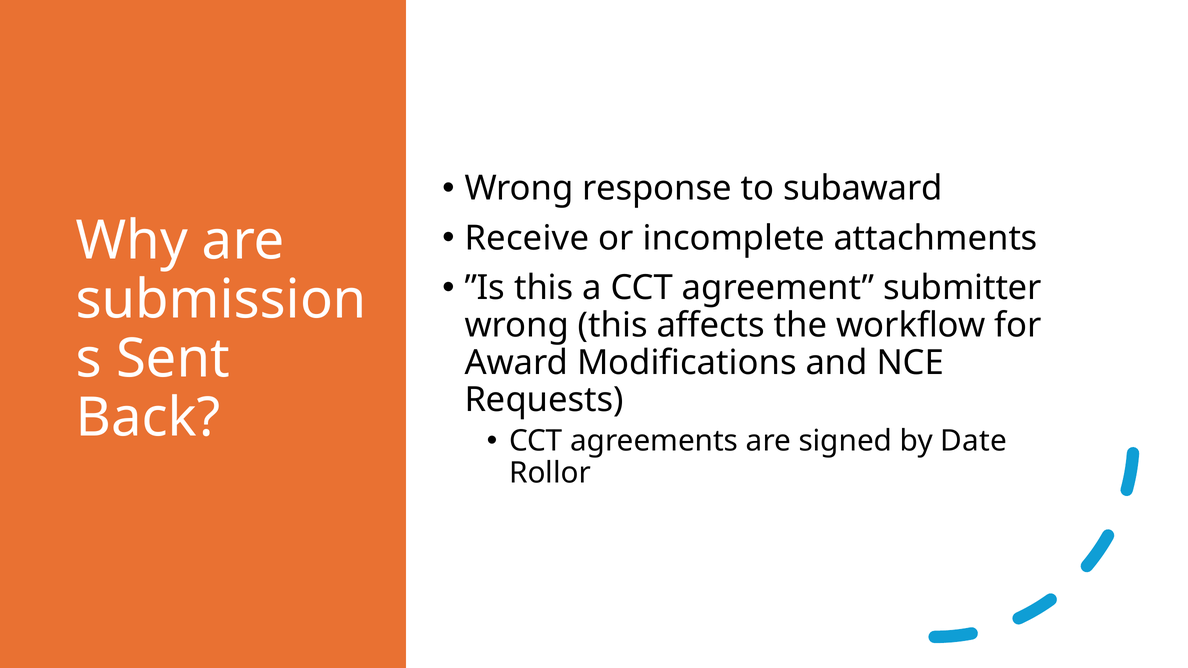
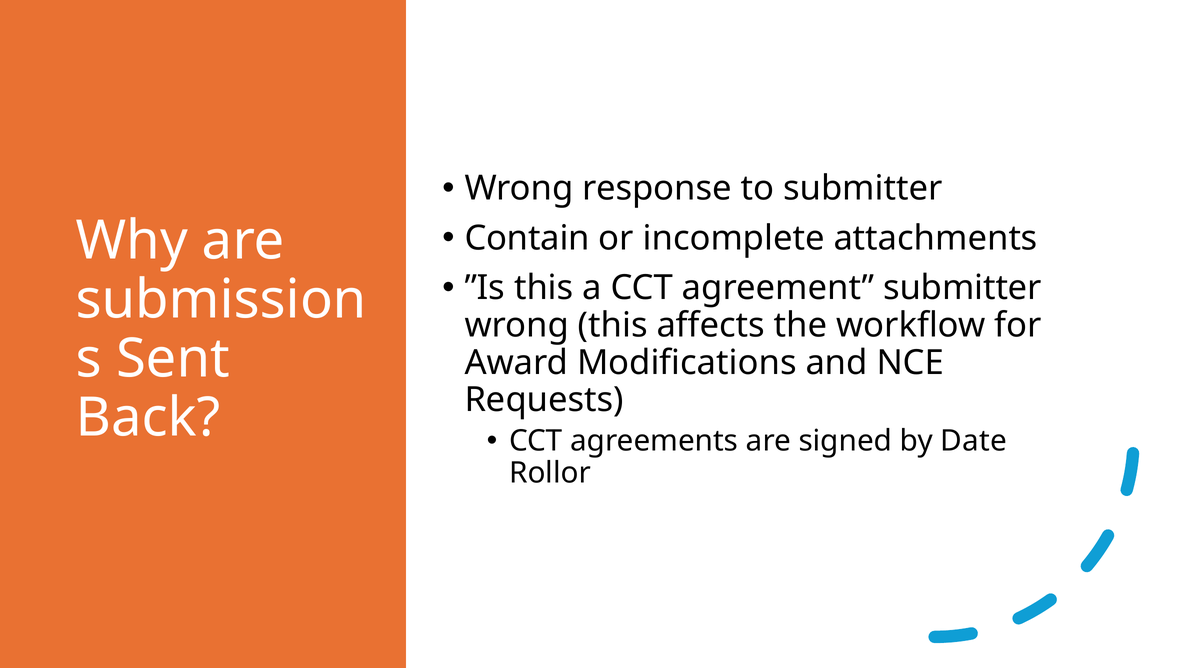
to subaward: subaward -> submitter
Receive: Receive -> Contain
